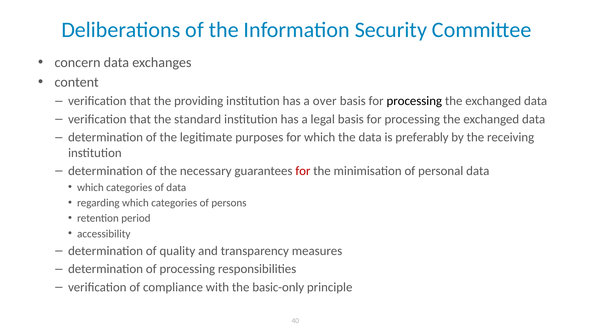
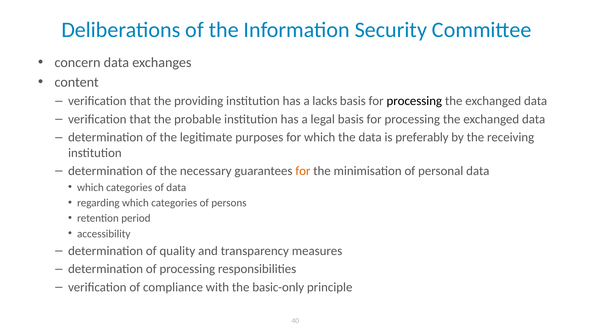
over: over -> lacks
standard: standard -> probable
for at (303, 171) colour: red -> orange
